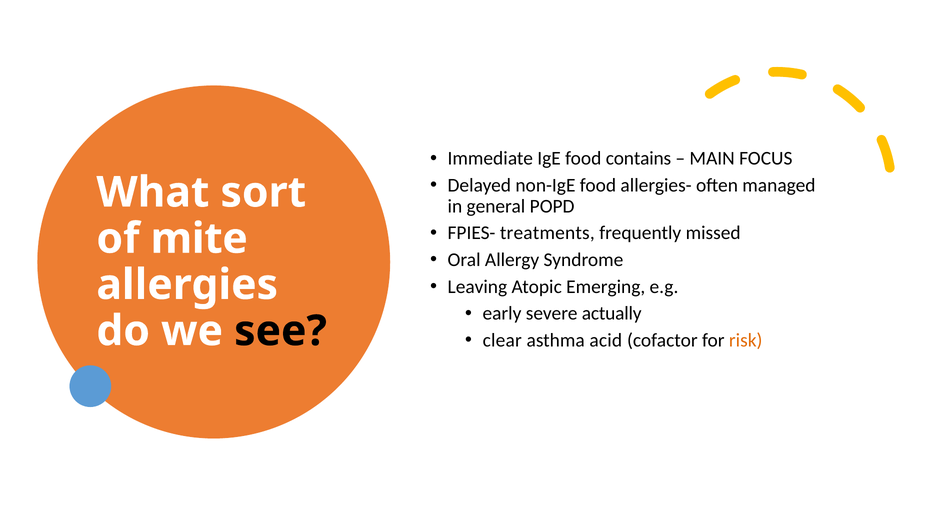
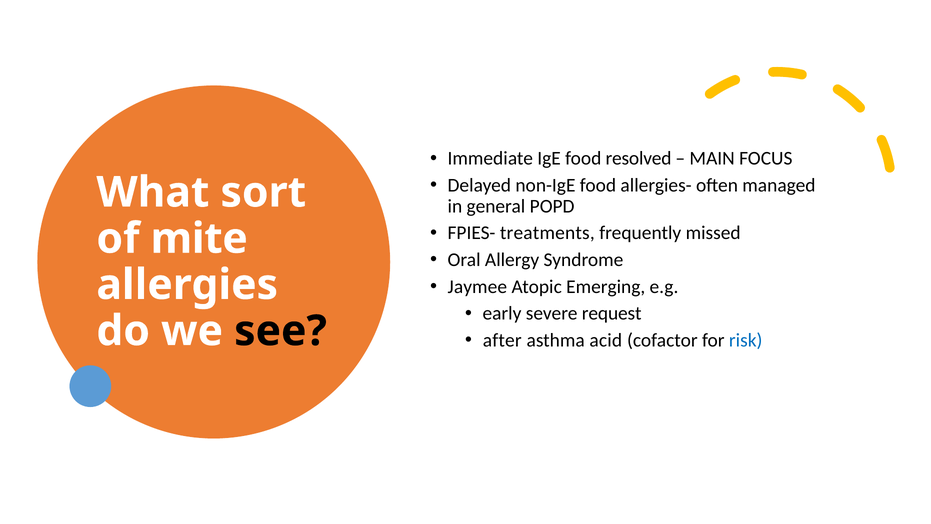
contains: contains -> resolved
Leaving: Leaving -> Jaymee
actually: actually -> request
clear: clear -> after
risk colour: orange -> blue
